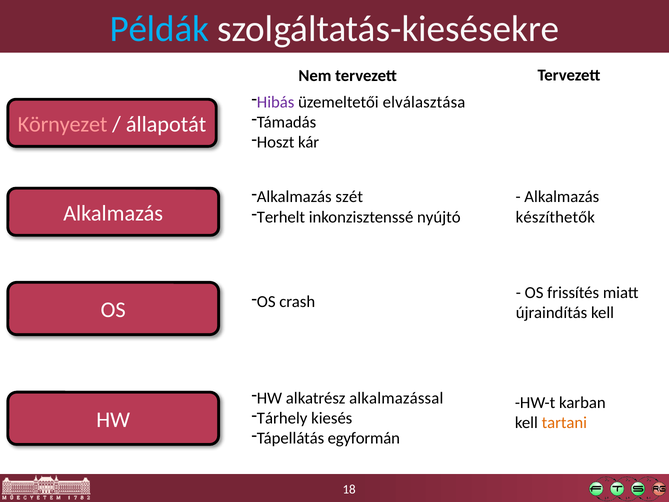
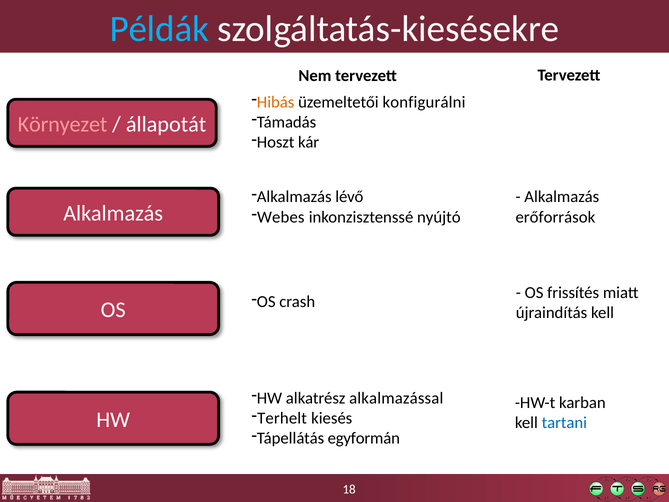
Hibás colour: purple -> orange
elválasztása: elválasztása -> konfigurálni
szét: szét -> lévő
Terhelt: Terhelt -> Webes
készíthetők: készíthetők -> erőforrások
Tárhely: Tárhely -> Terhelt
tartani colour: orange -> blue
